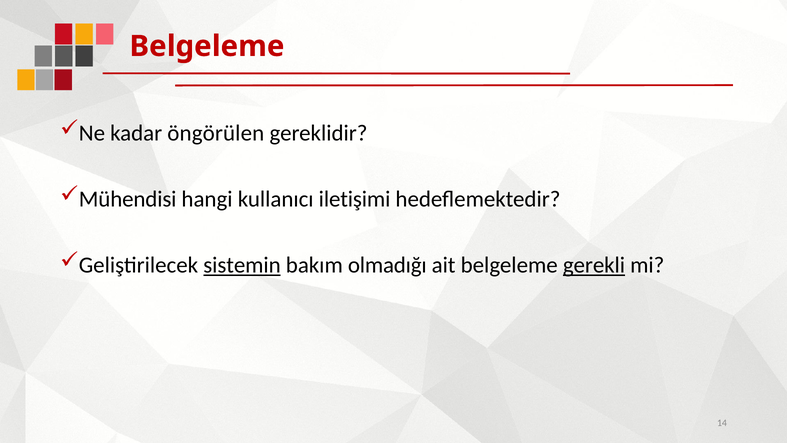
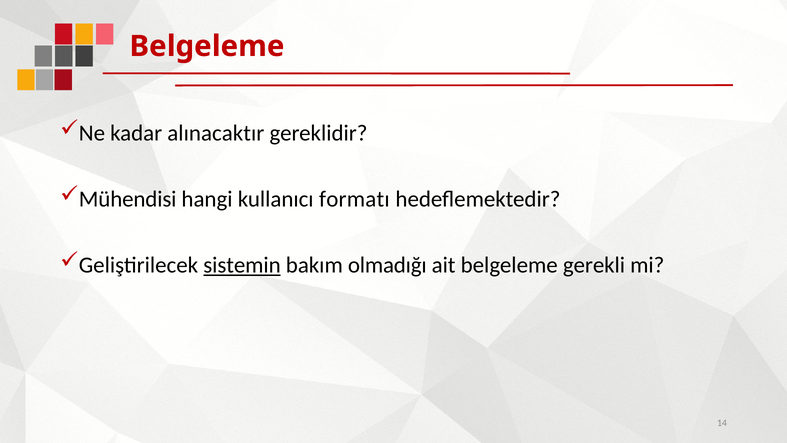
öngörülen: öngörülen -> alınacaktır
iletişimi: iletişimi -> formatı
gerekli underline: present -> none
